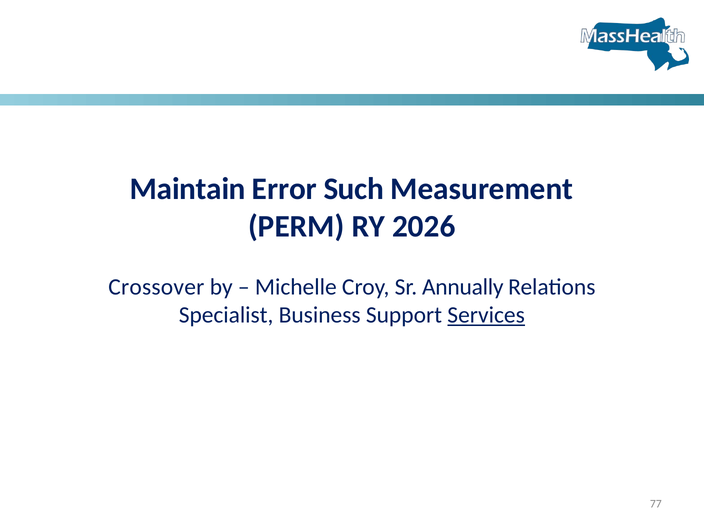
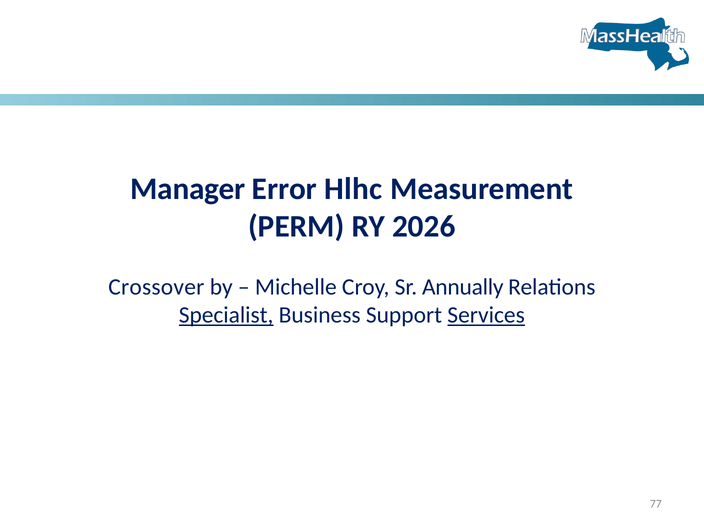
Maintain: Maintain -> Manager
Such: Such -> Hlhc
Specialist underline: none -> present
